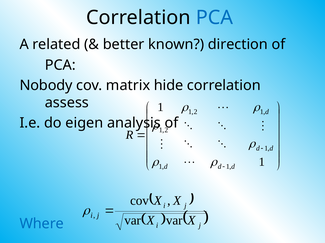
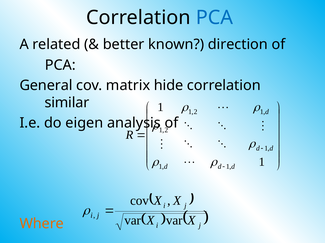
Nobody: Nobody -> General
assess: assess -> similar
Where colour: blue -> orange
